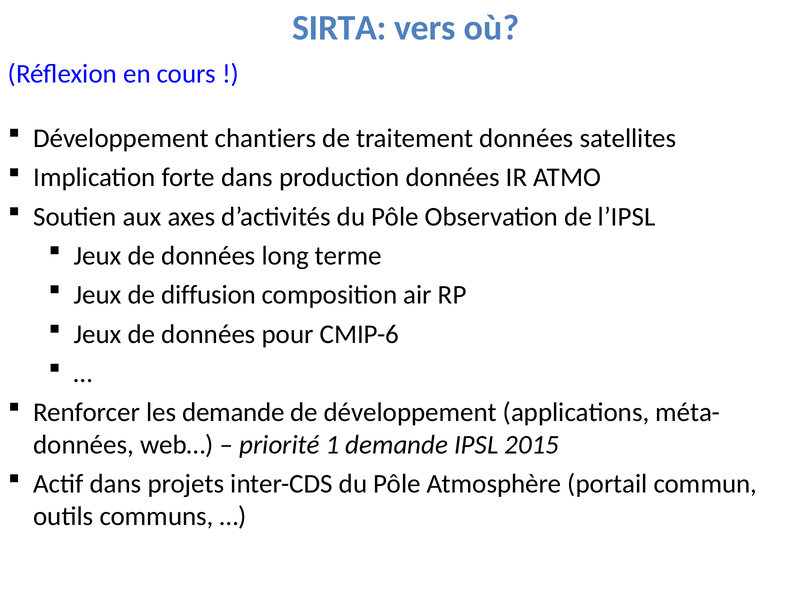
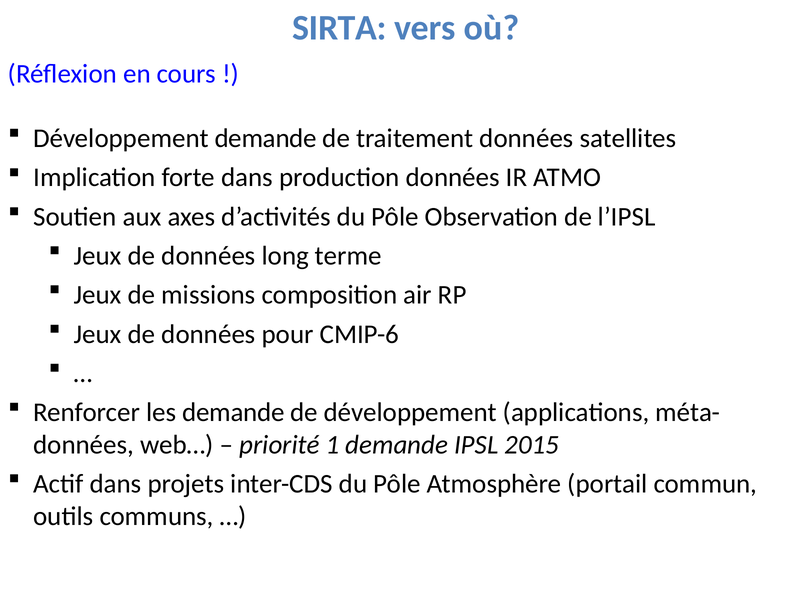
Développement chantiers: chantiers -> demande
diffusion: diffusion -> missions
